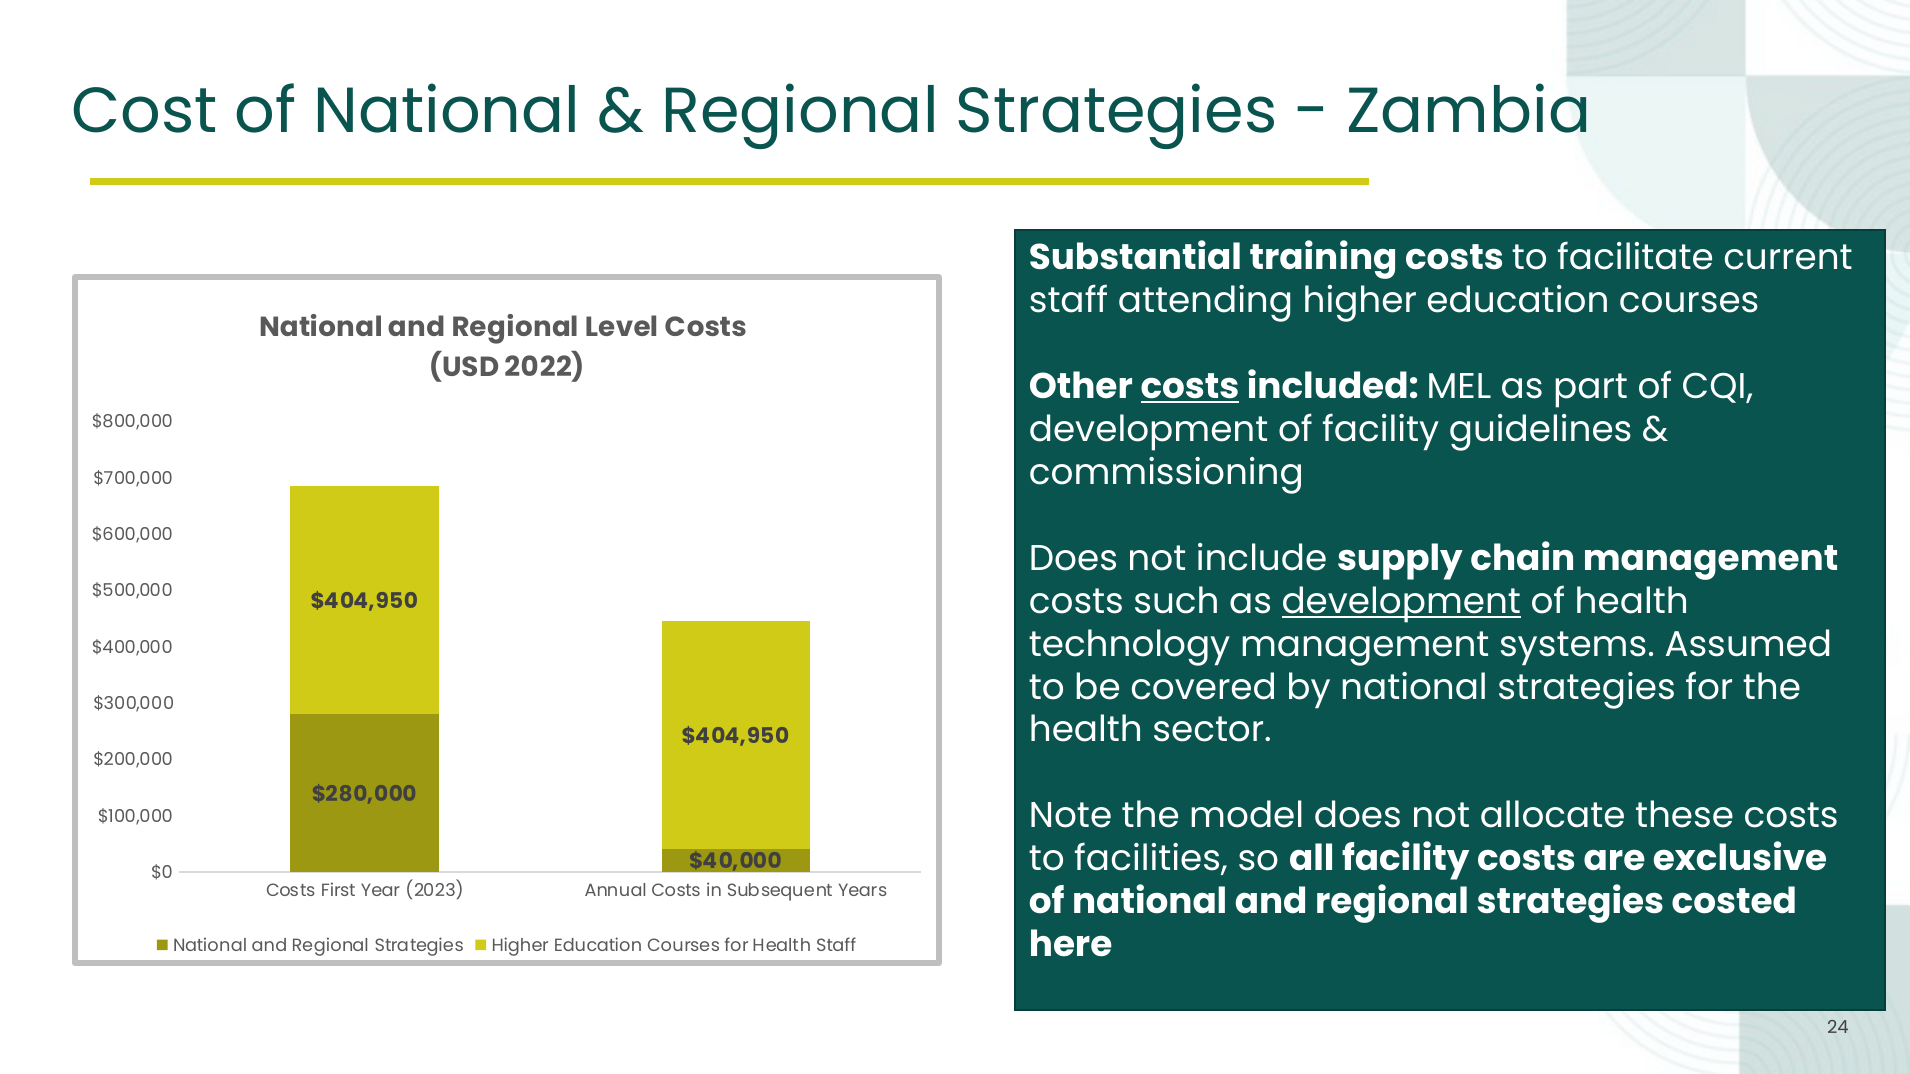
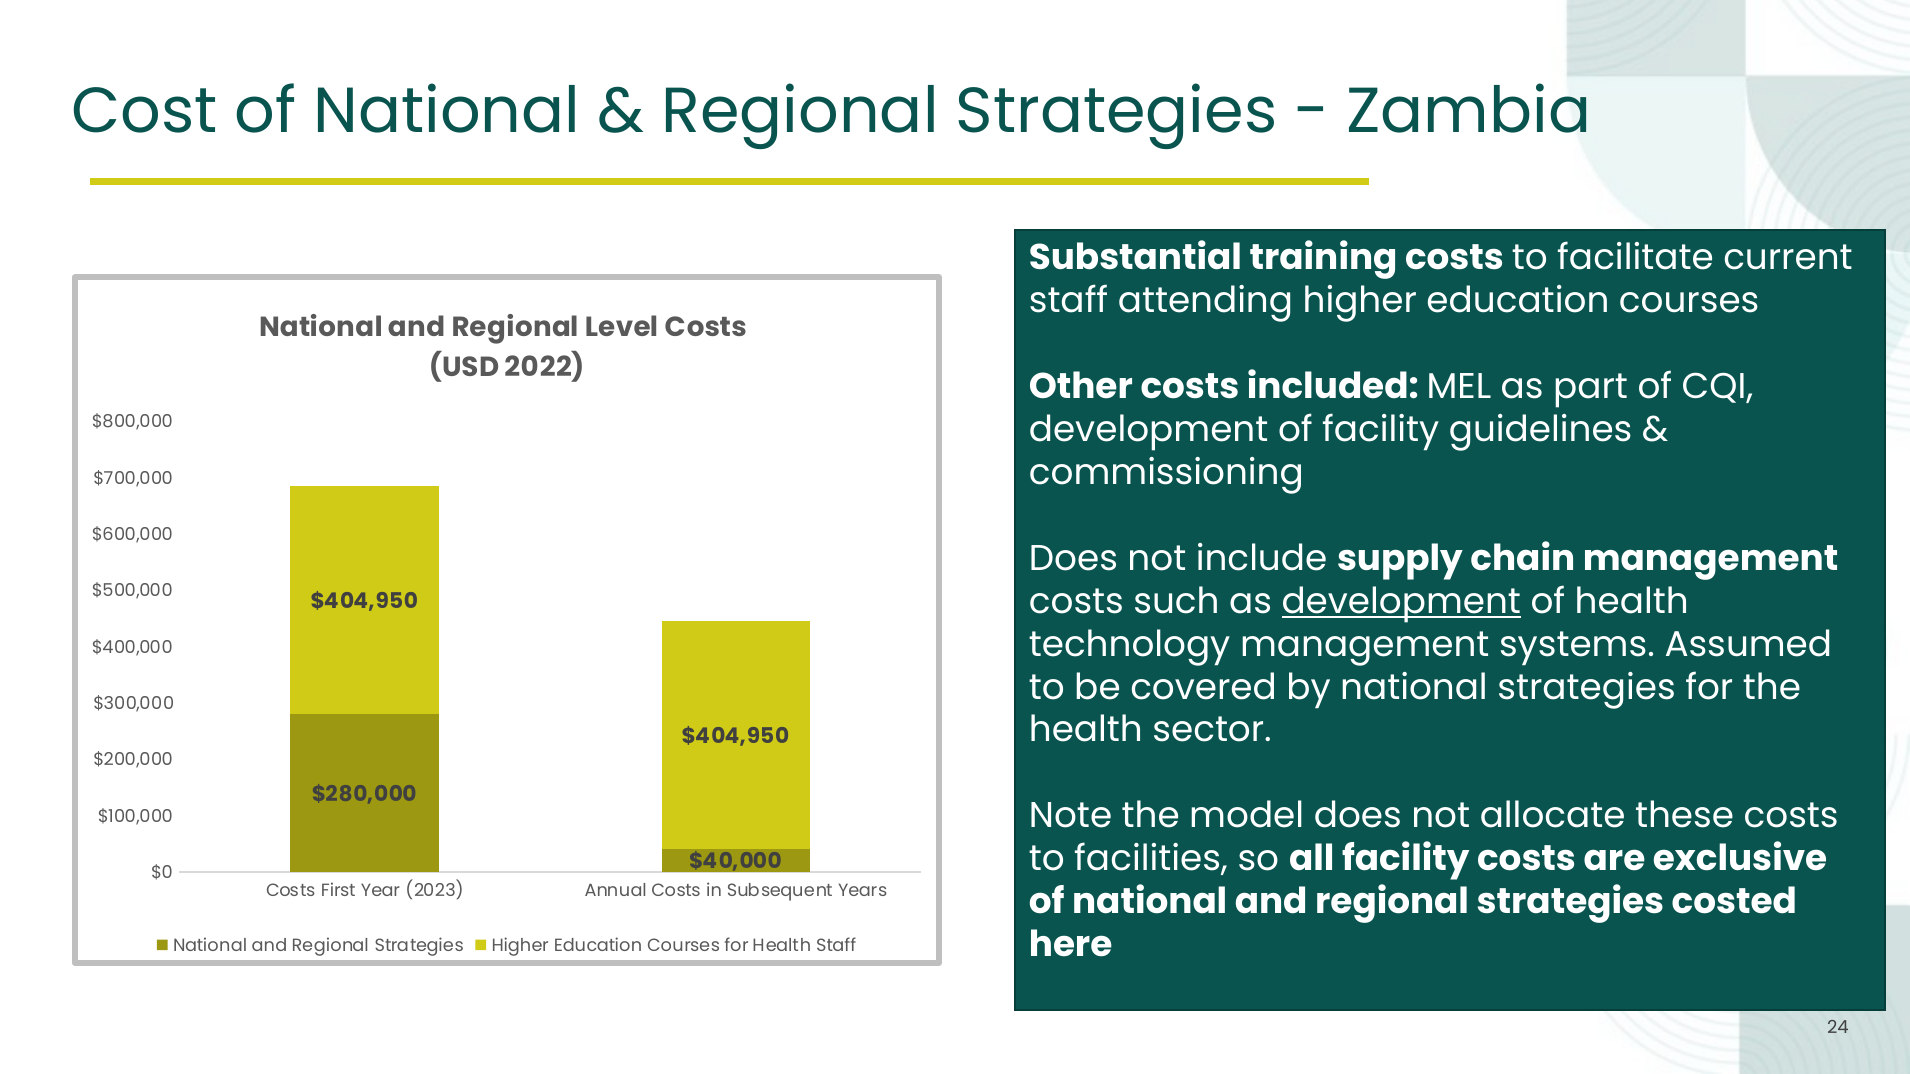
costs at (1190, 387) underline: present -> none
